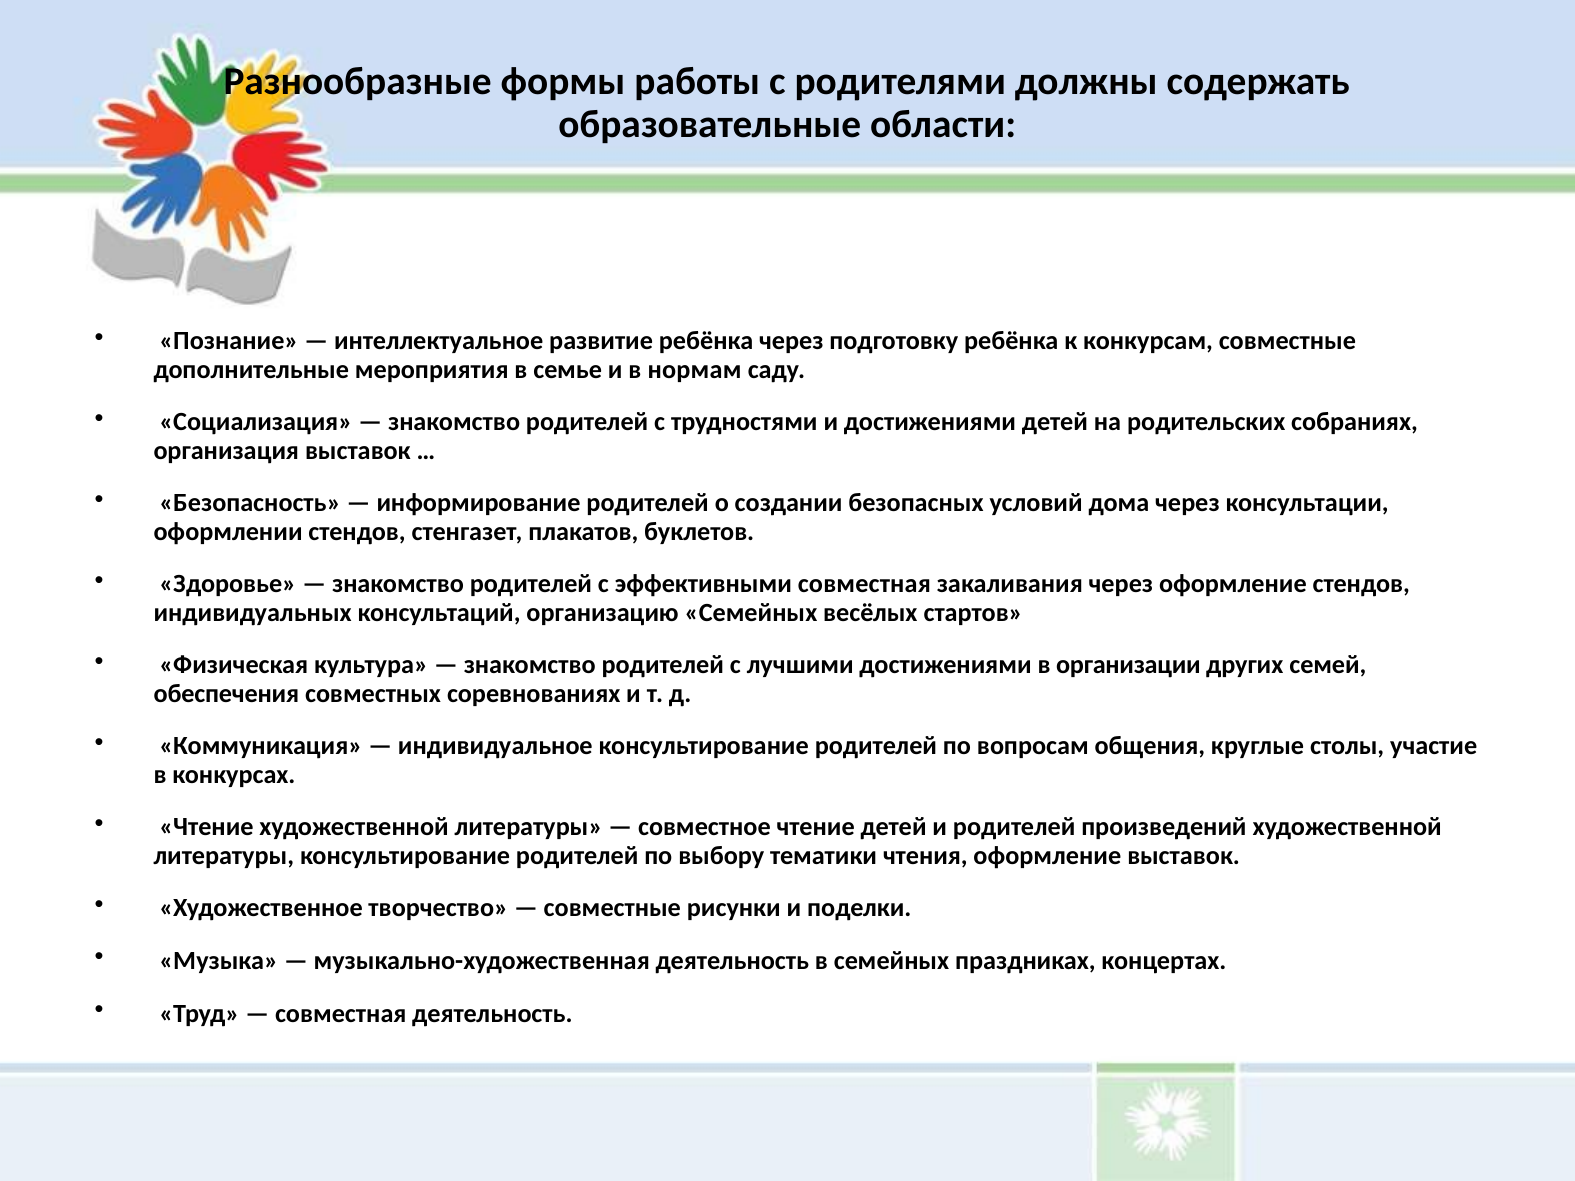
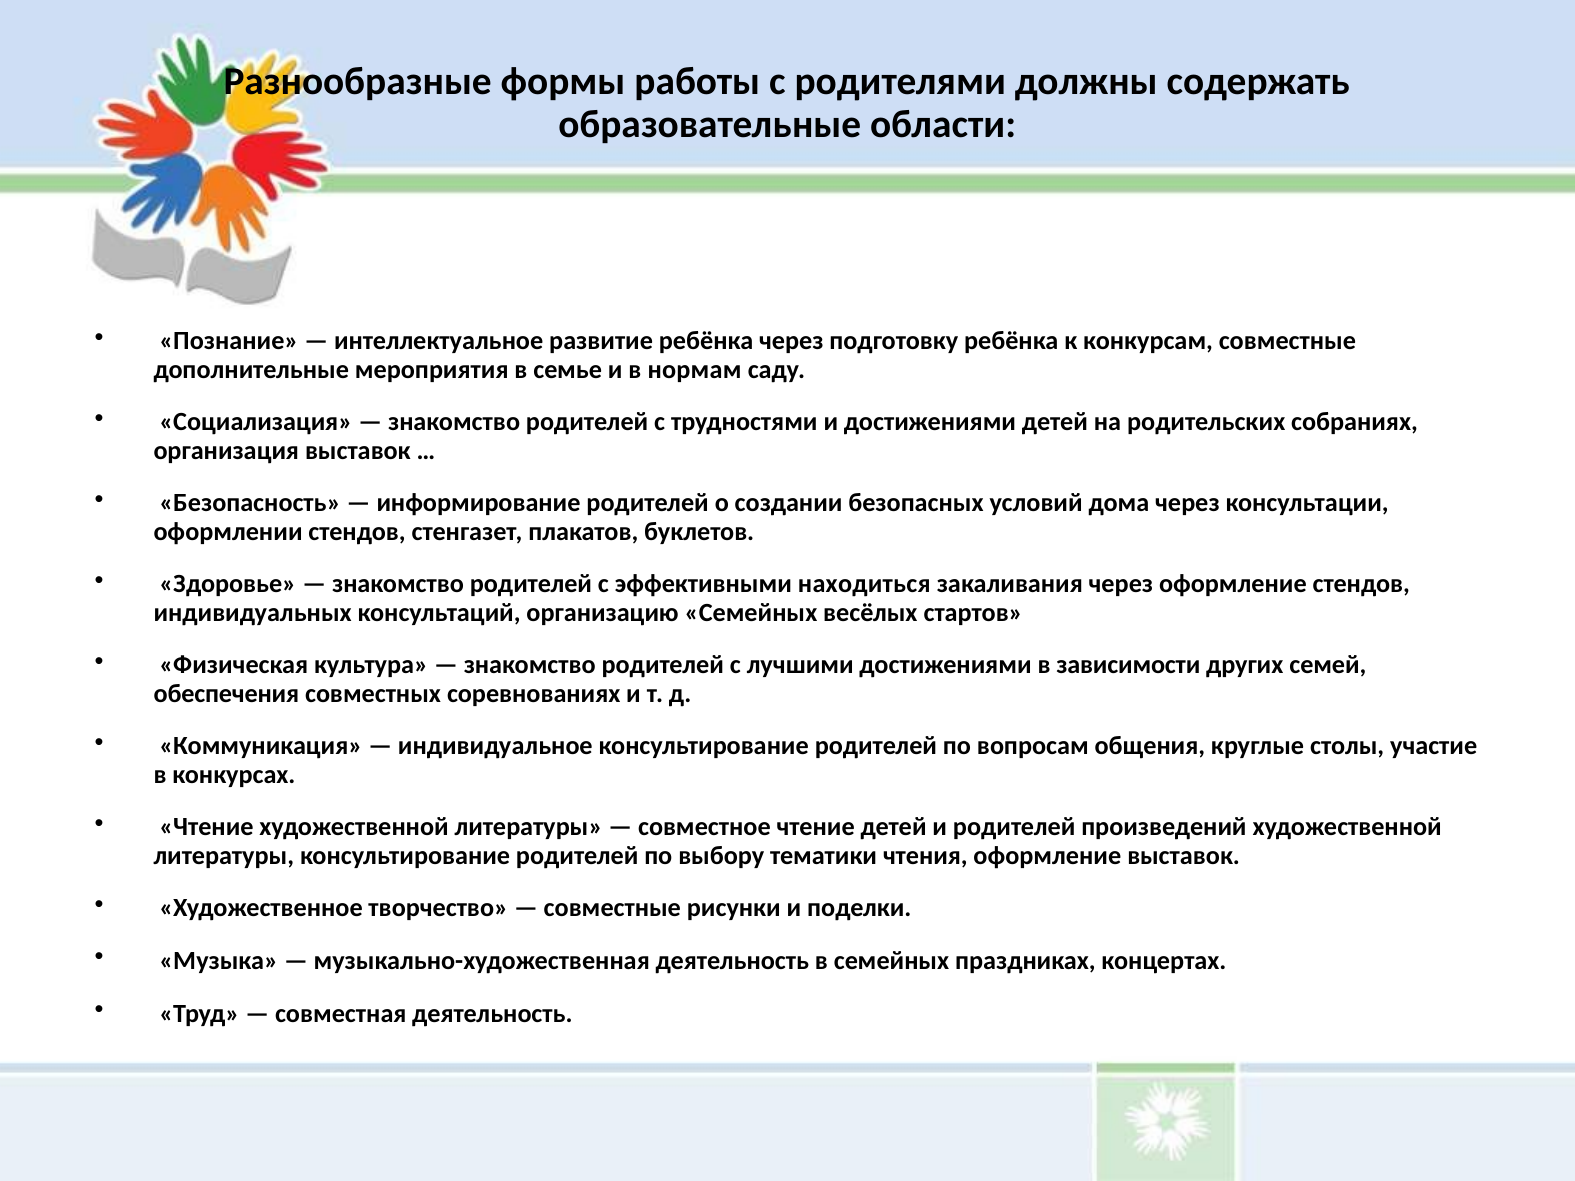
эффективными совместная: совместная -> находиться
организации: организации -> зависимости
